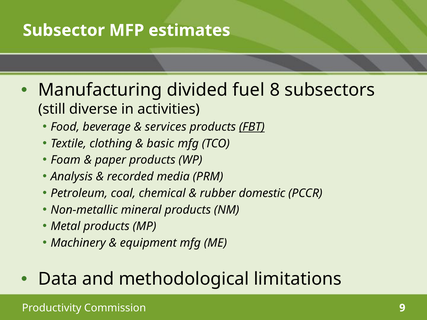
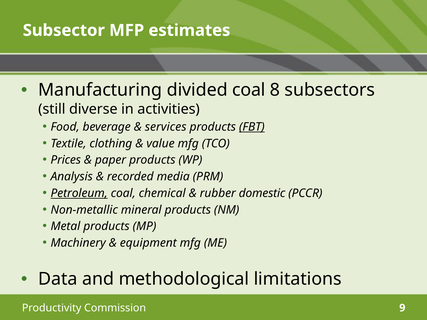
divided fuel: fuel -> coal
basic: basic -> value
Foam: Foam -> Prices
Petroleum underline: none -> present
